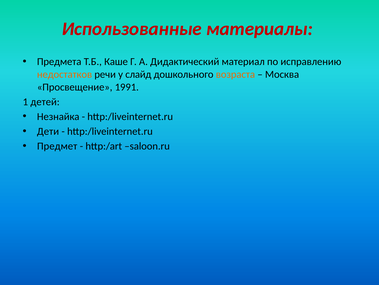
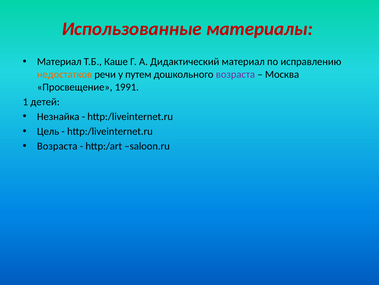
Предмета at (59, 62): Предмета -> Материал
слайд: слайд -> путем
возраста at (235, 74) colour: orange -> purple
Дети: Дети -> Цель
Предмет at (57, 146): Предмет -> Возраста
